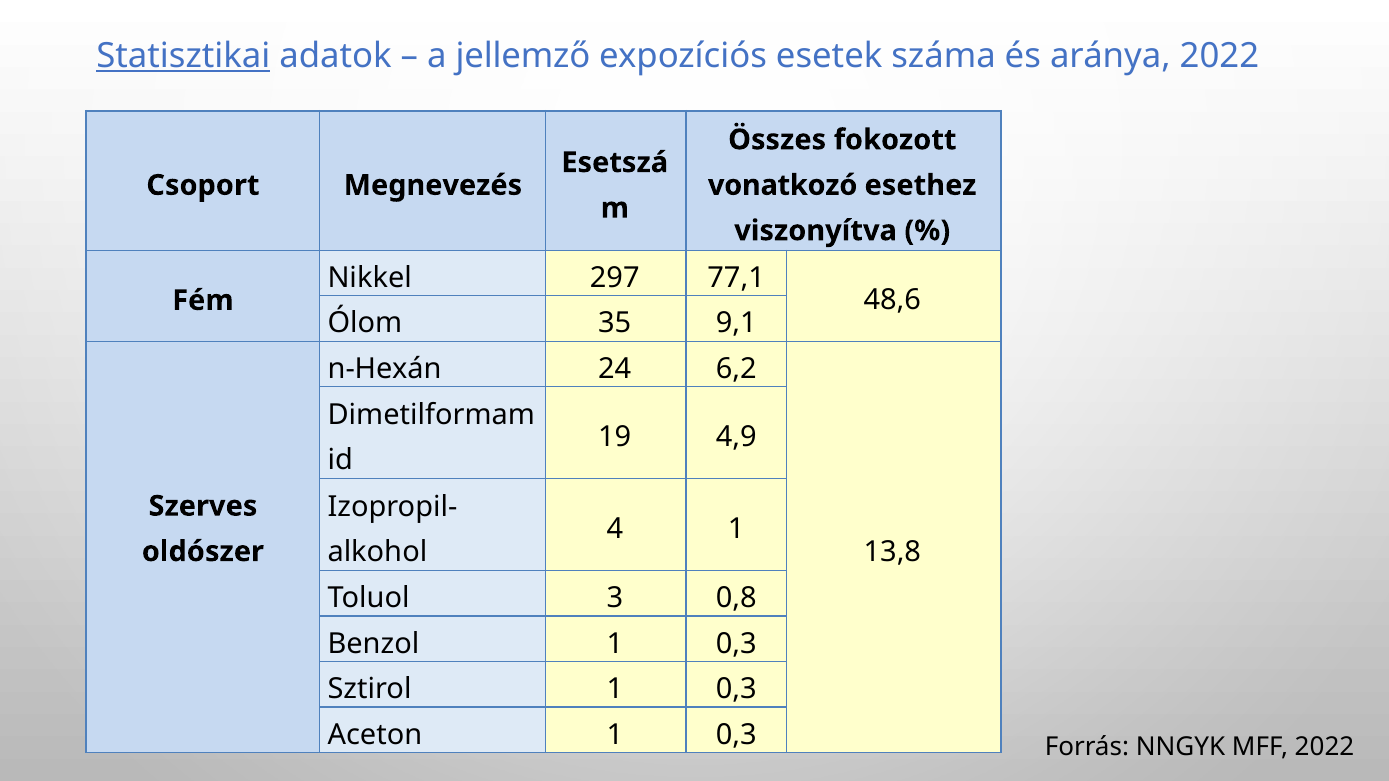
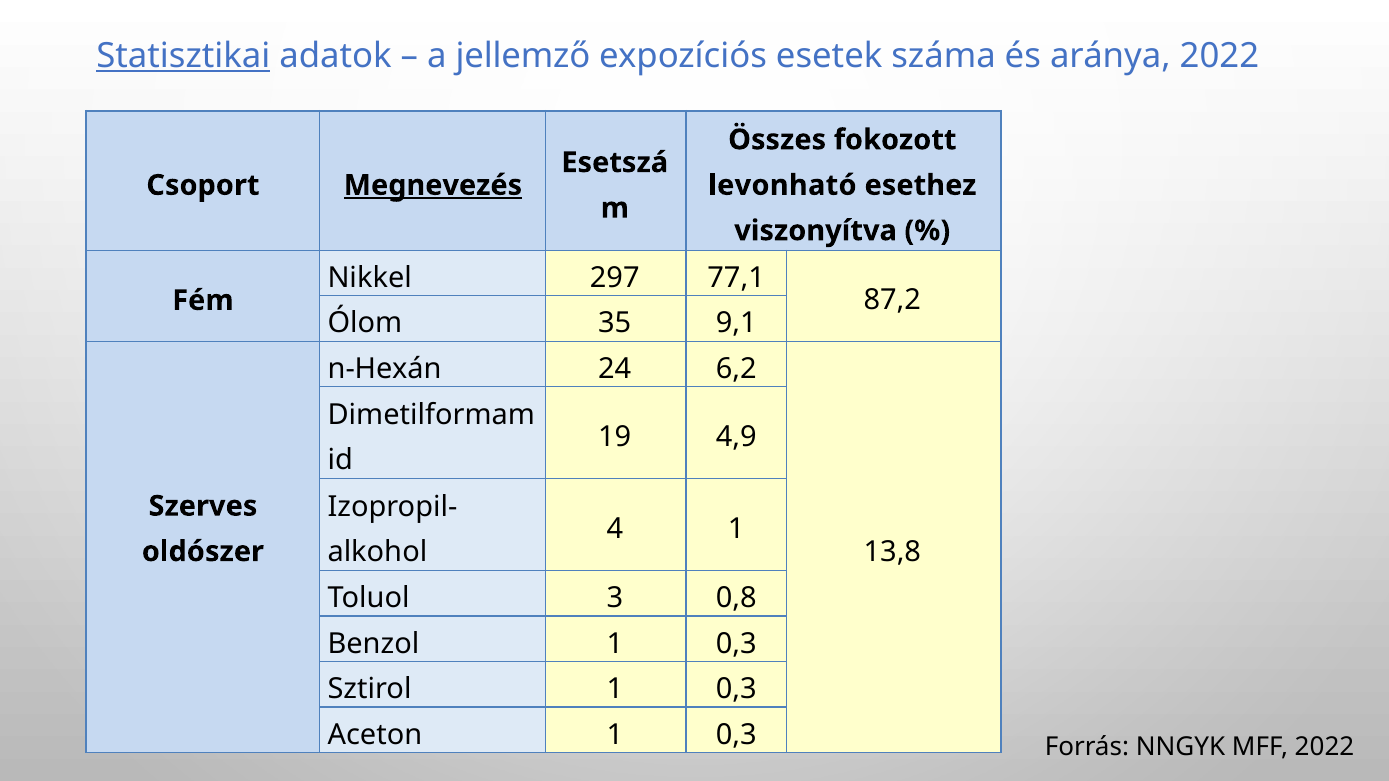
Megnevezés underline: none -> present
vonatkozó: vonatkozó -> levonható
48,6: 48,6 -> 87,2
